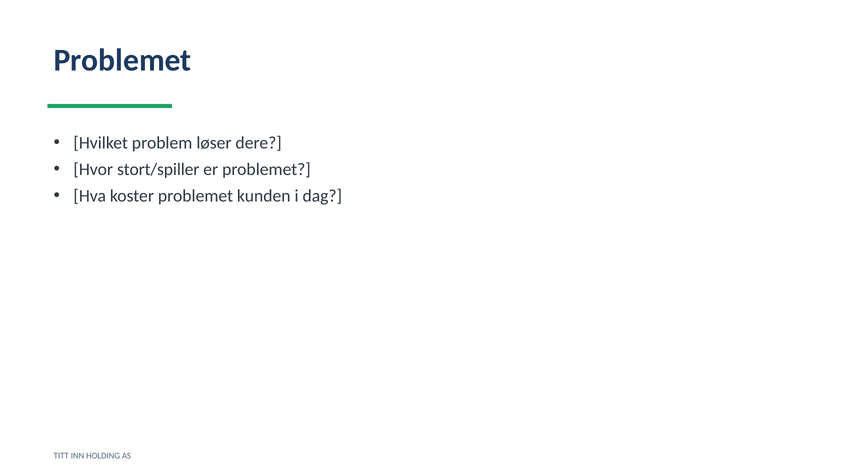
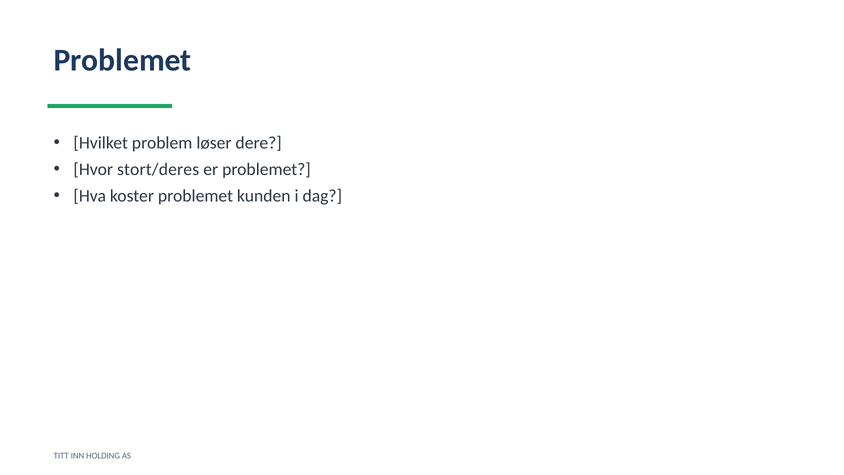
stort/spiller: stort/spiller -> stort/deres
